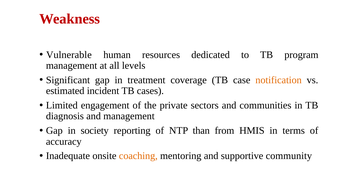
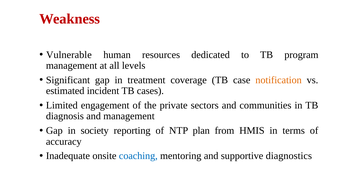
than: than -> plan
coaching colour: orange -> blue
community: community -> diagnostics
